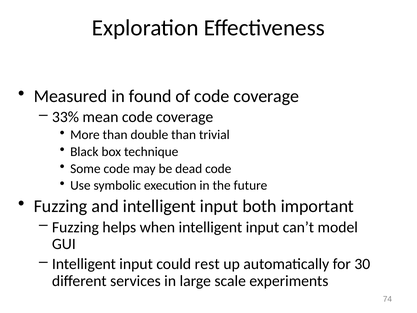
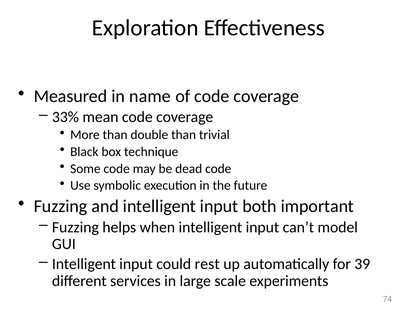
found: found -> name
30: 30 -> 39
